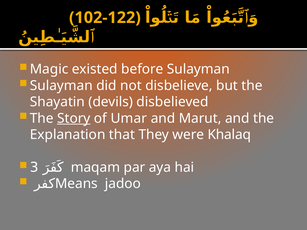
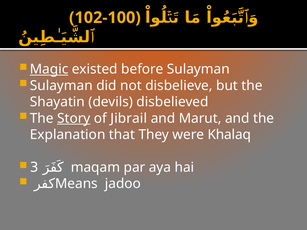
102-122: 102-122 -> 102-100
Magic underline: none -> present
Umar: Umar -> Jibrail
